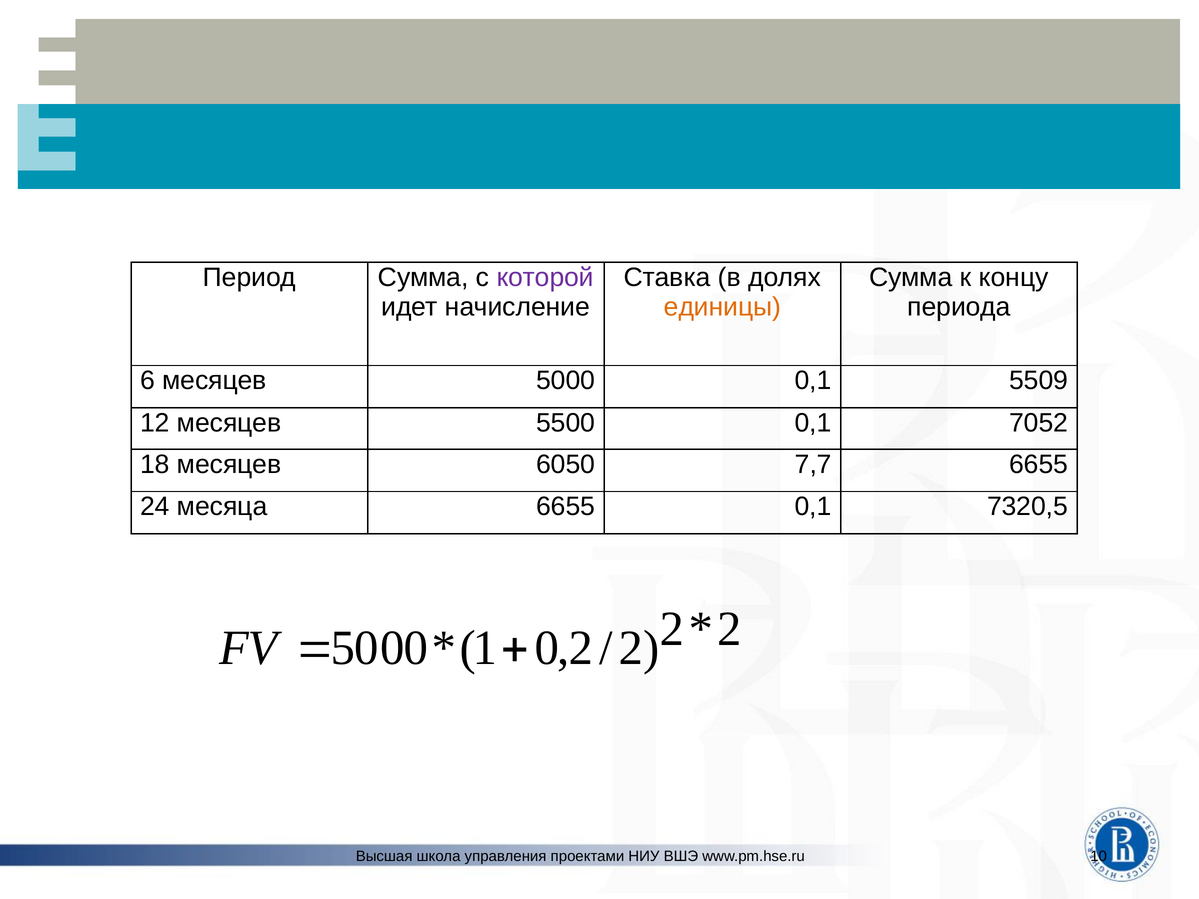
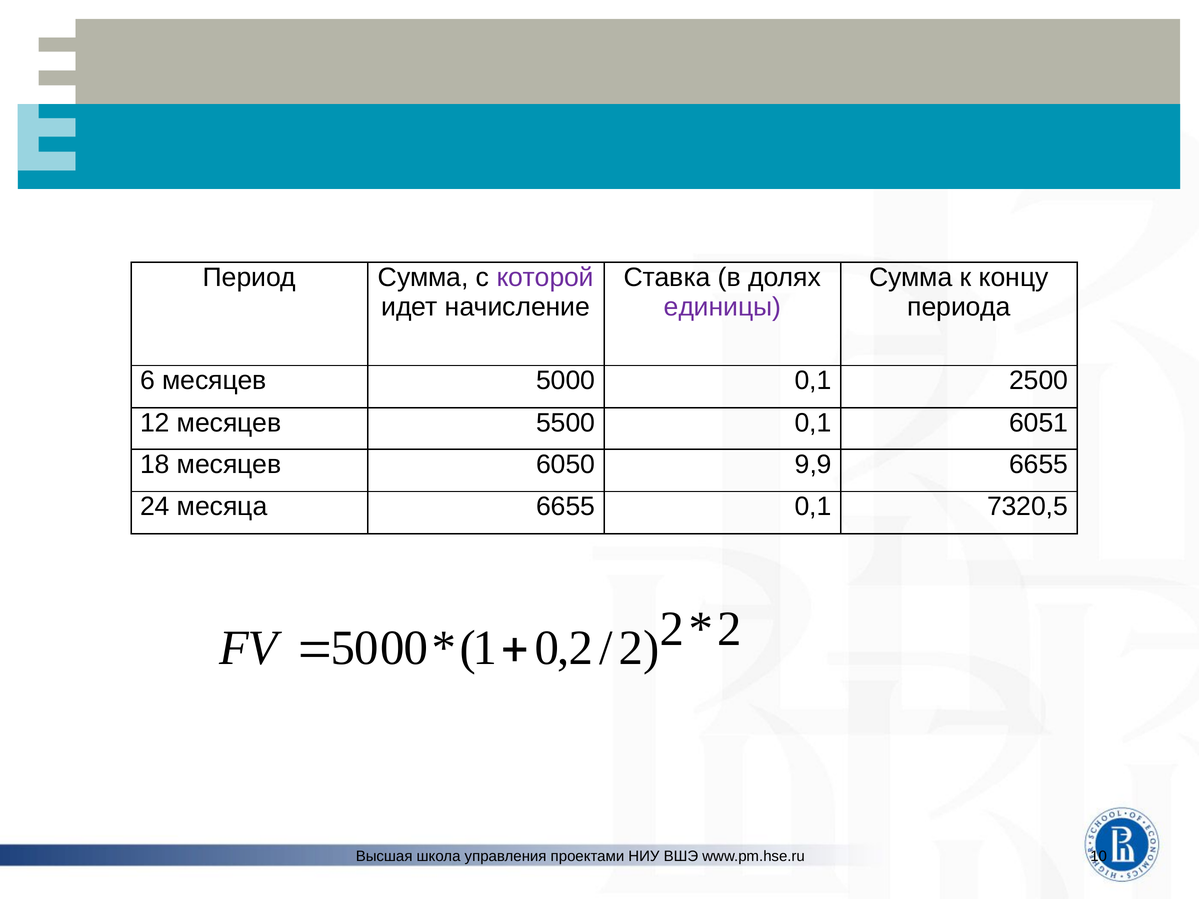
единицы colour: orange -> purple
5509: 5509 -> 2500
7052: 7052 -> 6051
7,7: 7,7 -> 9,9
